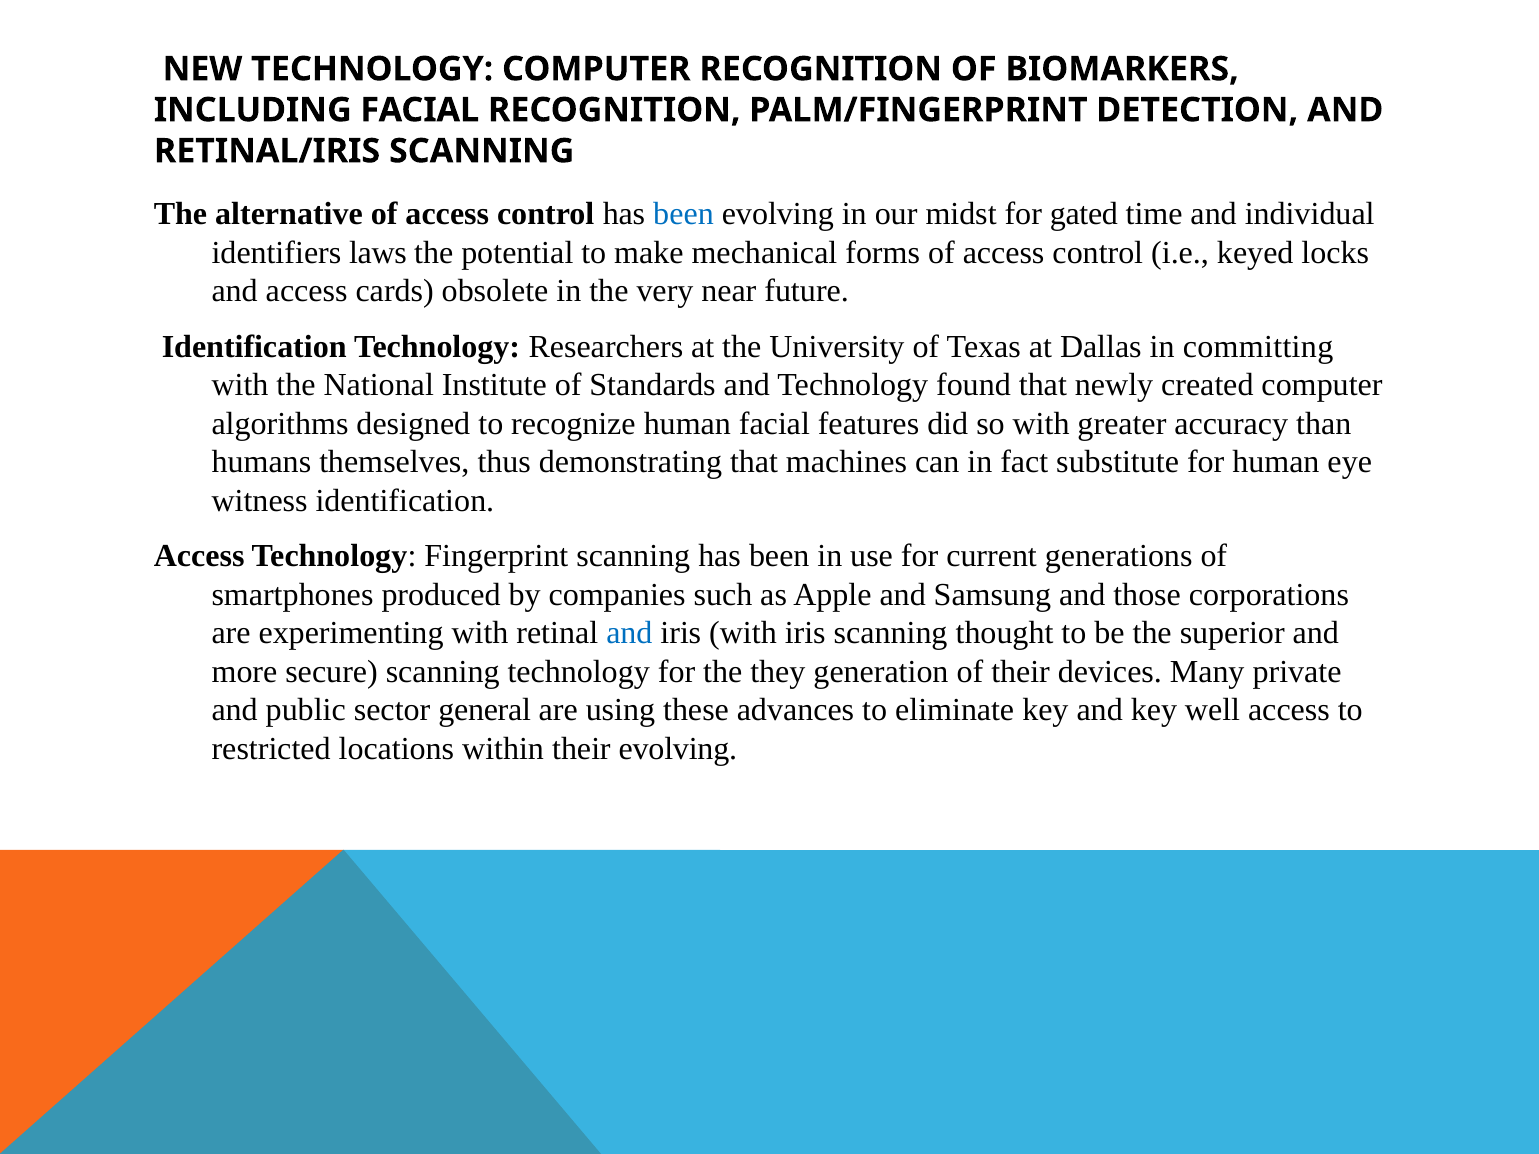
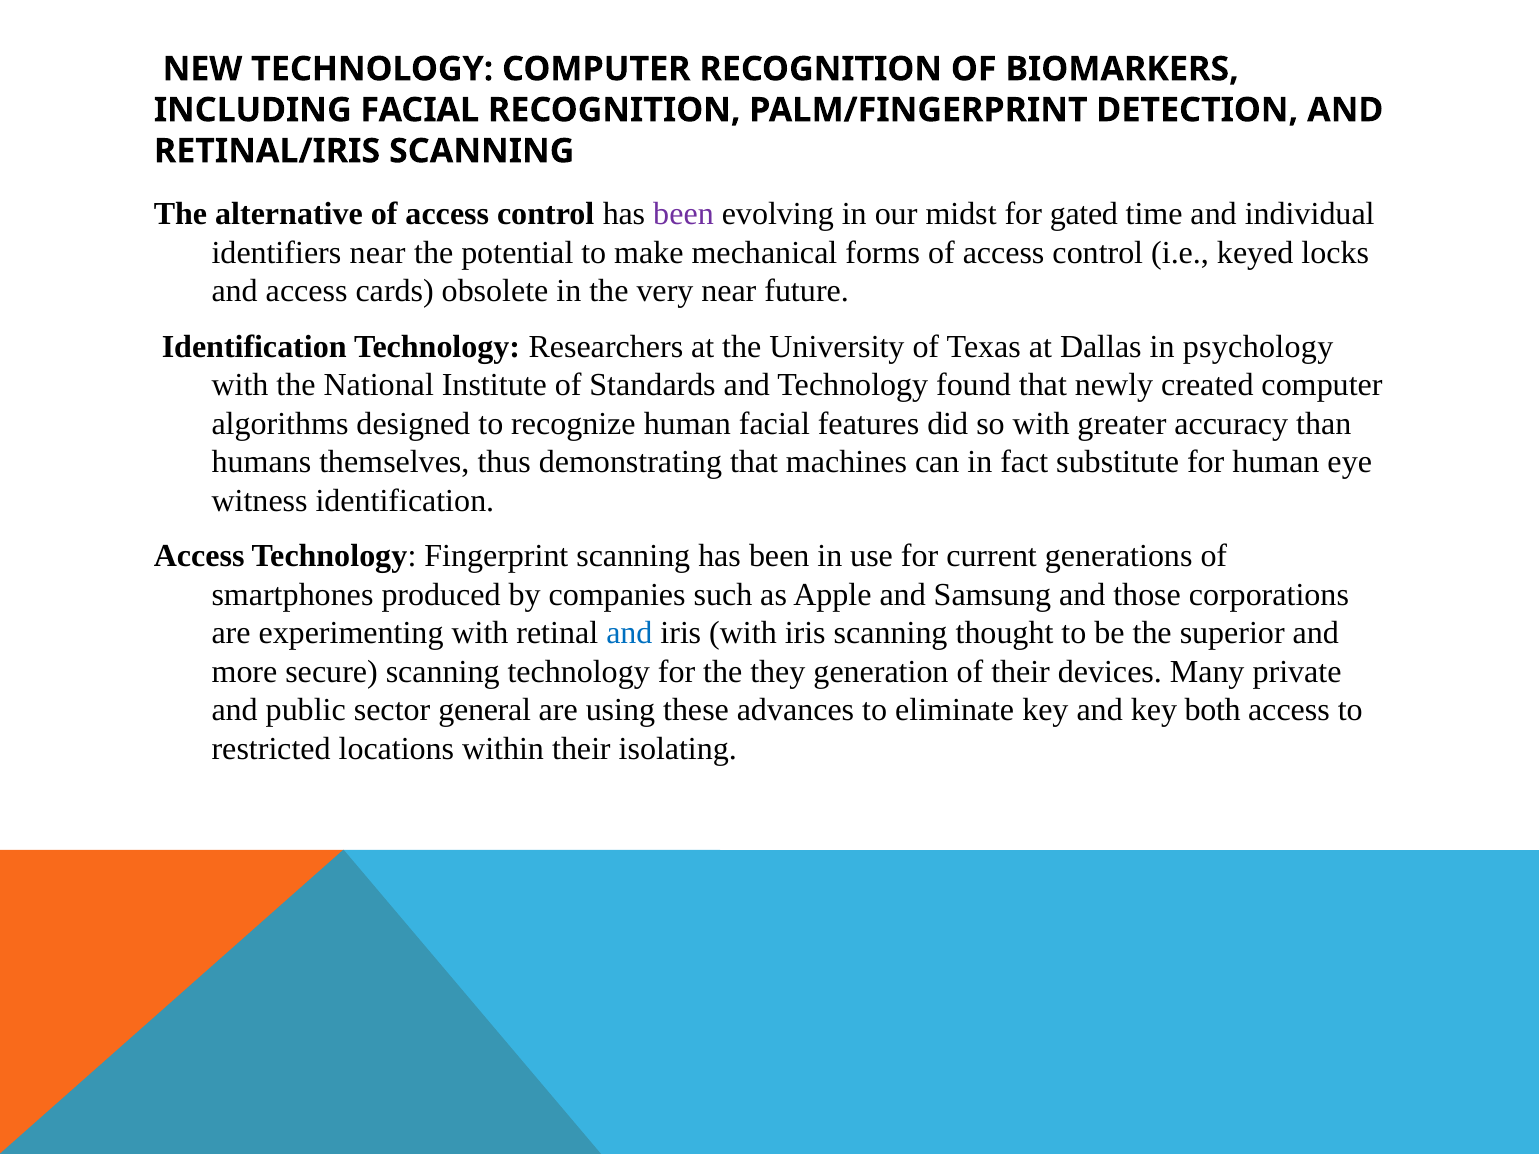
been at (684, 214) colour: blue -> purple
identifiers laws: laws -> near
committing: committing -> psychology
well: well -> both
their evolving: evolving -> isolating
